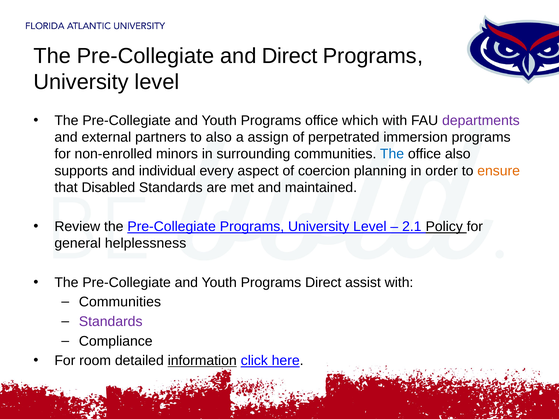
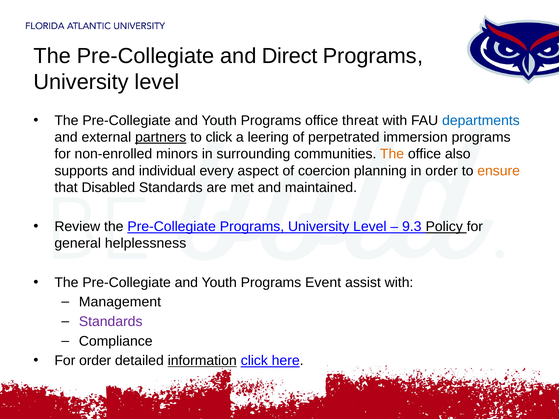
which: which -> threat
departments colour: purple -> blue
partners underline: none -> present
to also: also -> click
assign: assign -> leering
The at (392, 154) colour: blue -> orange
2.1: 2.1 -> 9.3
Programs Direct: Direct -> Event
Communities at (120, 302): Communities -> Management
For room: room -> order
